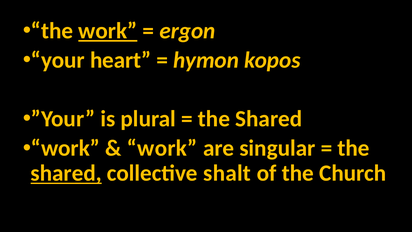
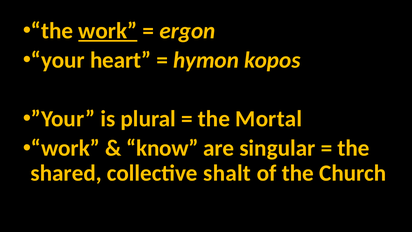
Shared at (269, 119): Shared -> Mortal
work at (162, 148): work -> know
shared at (66, 173) underline: present -> none
